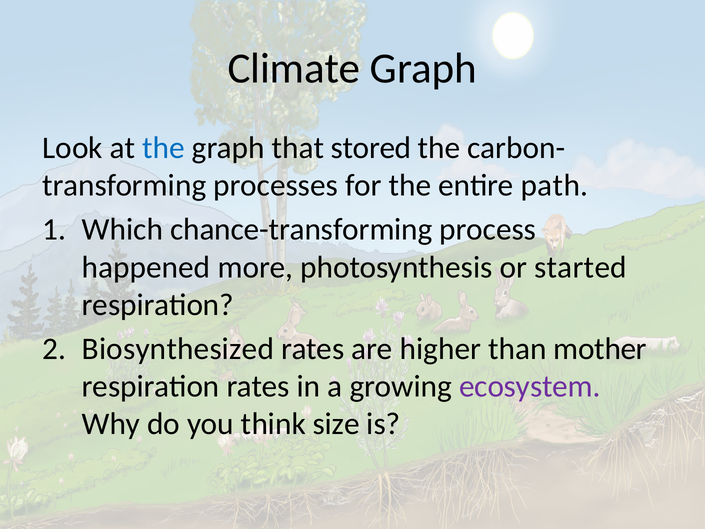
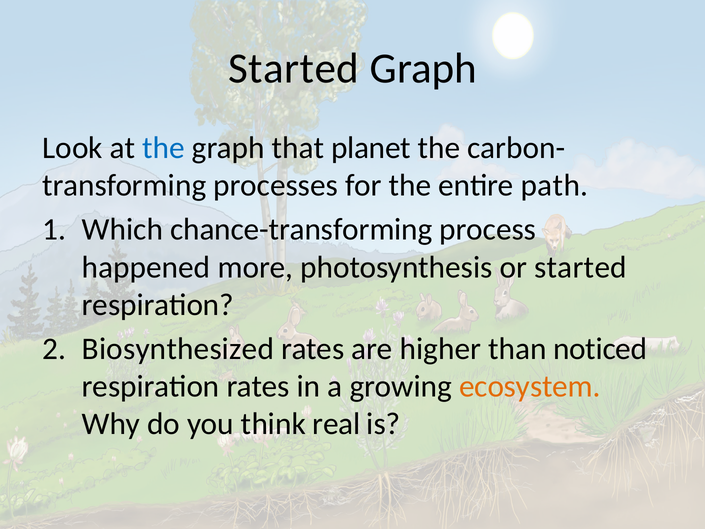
Climate at (294, 68): Climate -> Started
stored: stored -> planet
mother: mother -> noticed
ecosystem colour: purple -> orange
size: size -> real
